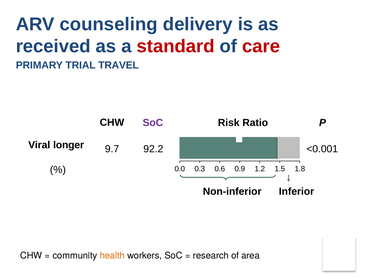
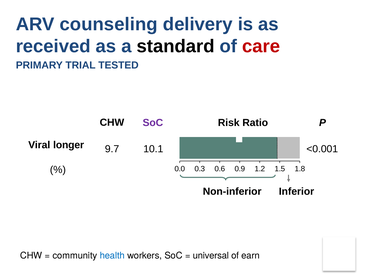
standard colour: red -> black
TRAVEL: TRAVEL -> TESTED
92.2: 92.2 -> 10.1
health colour: orange -> blue
research: research -> universal
area: area -> earn
